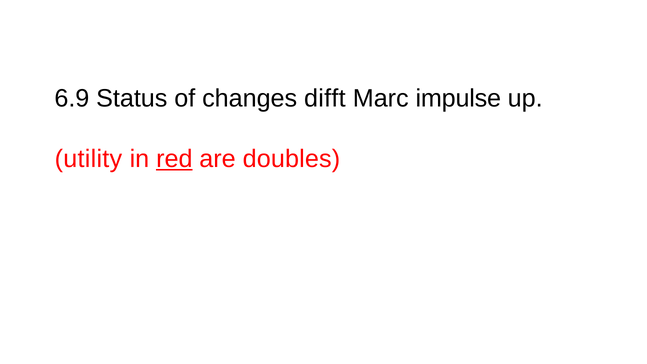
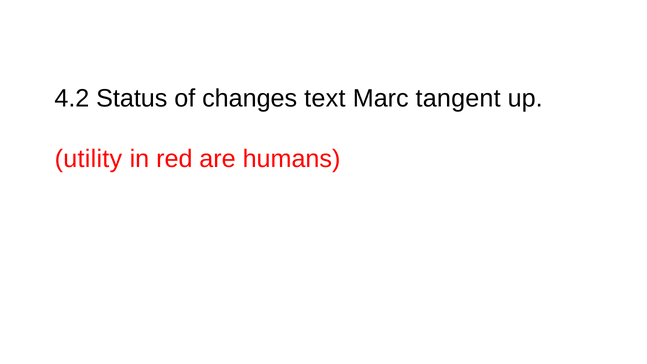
6.9: 6.9 -> 4.2
difft: difft -> text
impulse: impulse -> tangent
red underline: present -> none
doubles: doubles -> humans
